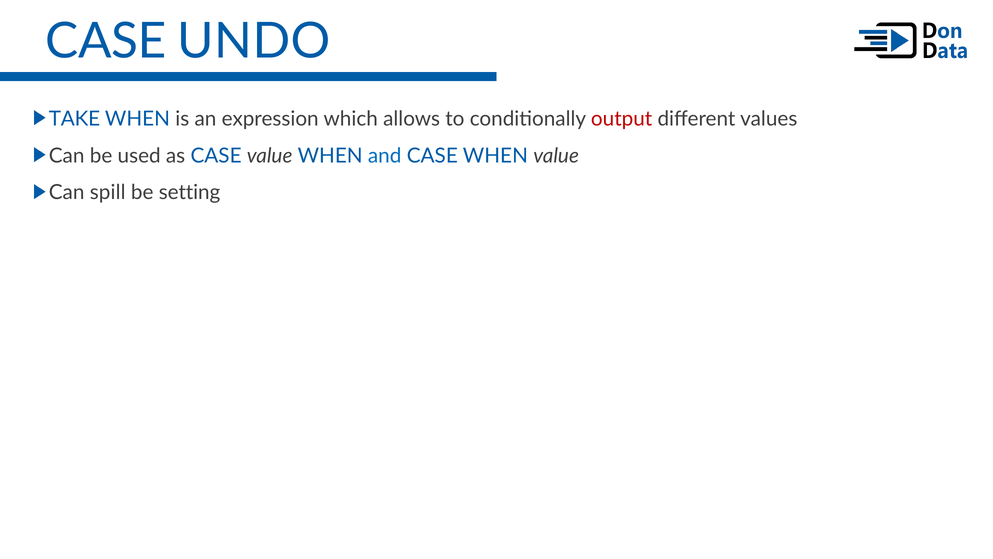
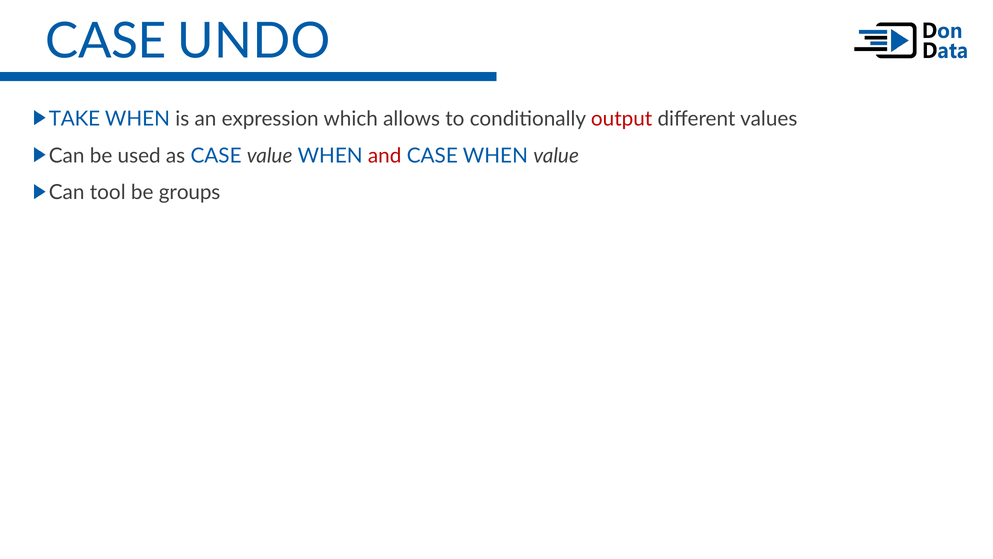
and colour: blue -> red
spill: spill -> tool
setting: setting -> groups
